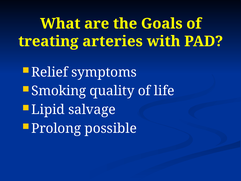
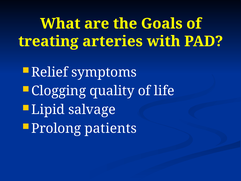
Smoking: Smoking -> Clogging
possible: possible -> patients
